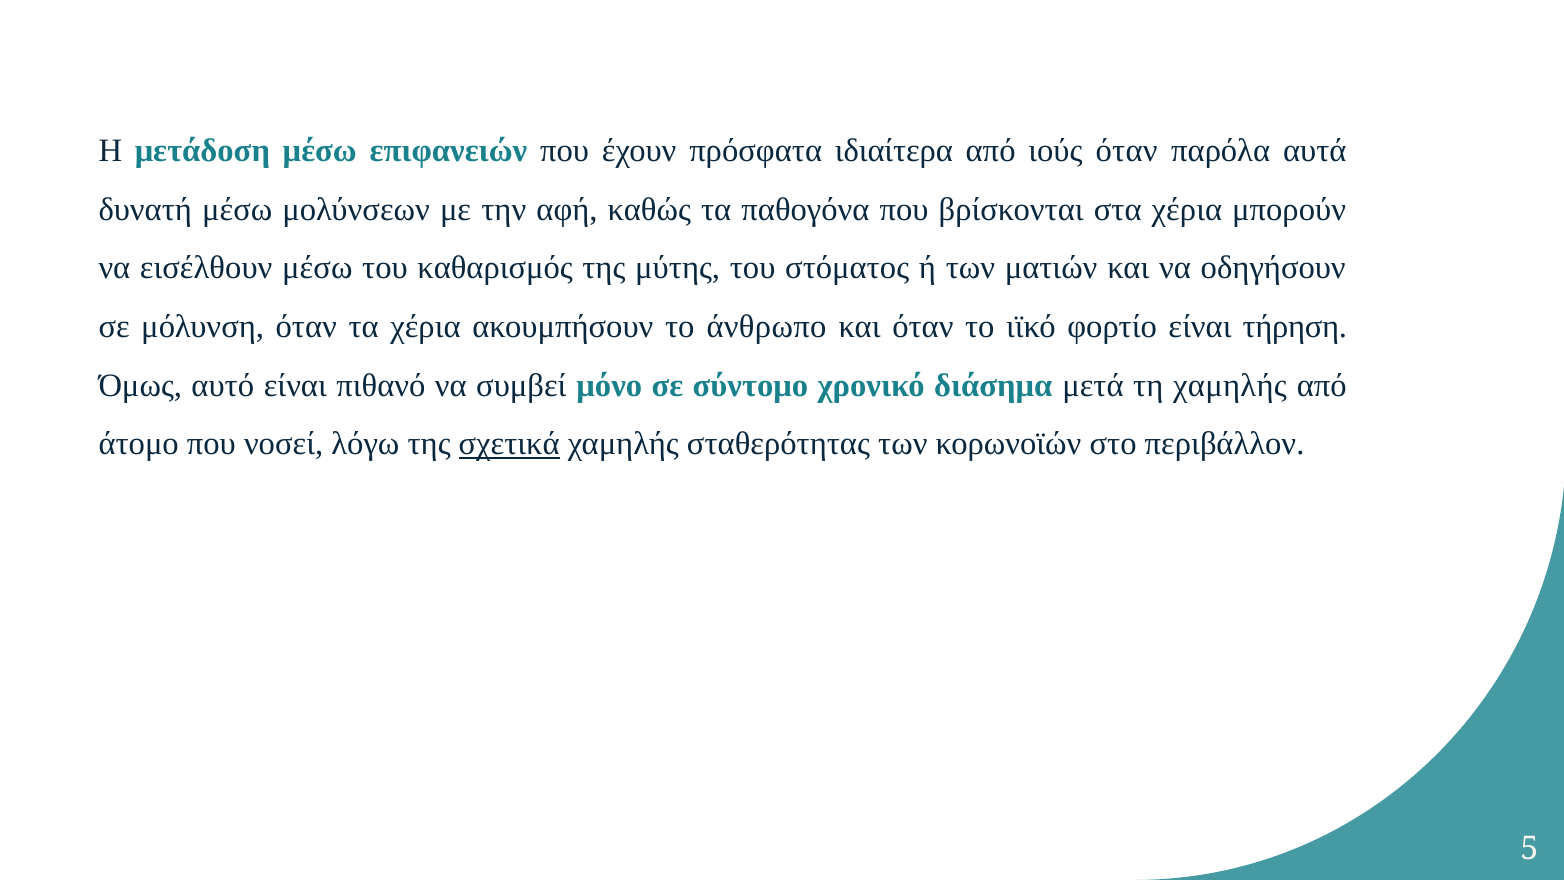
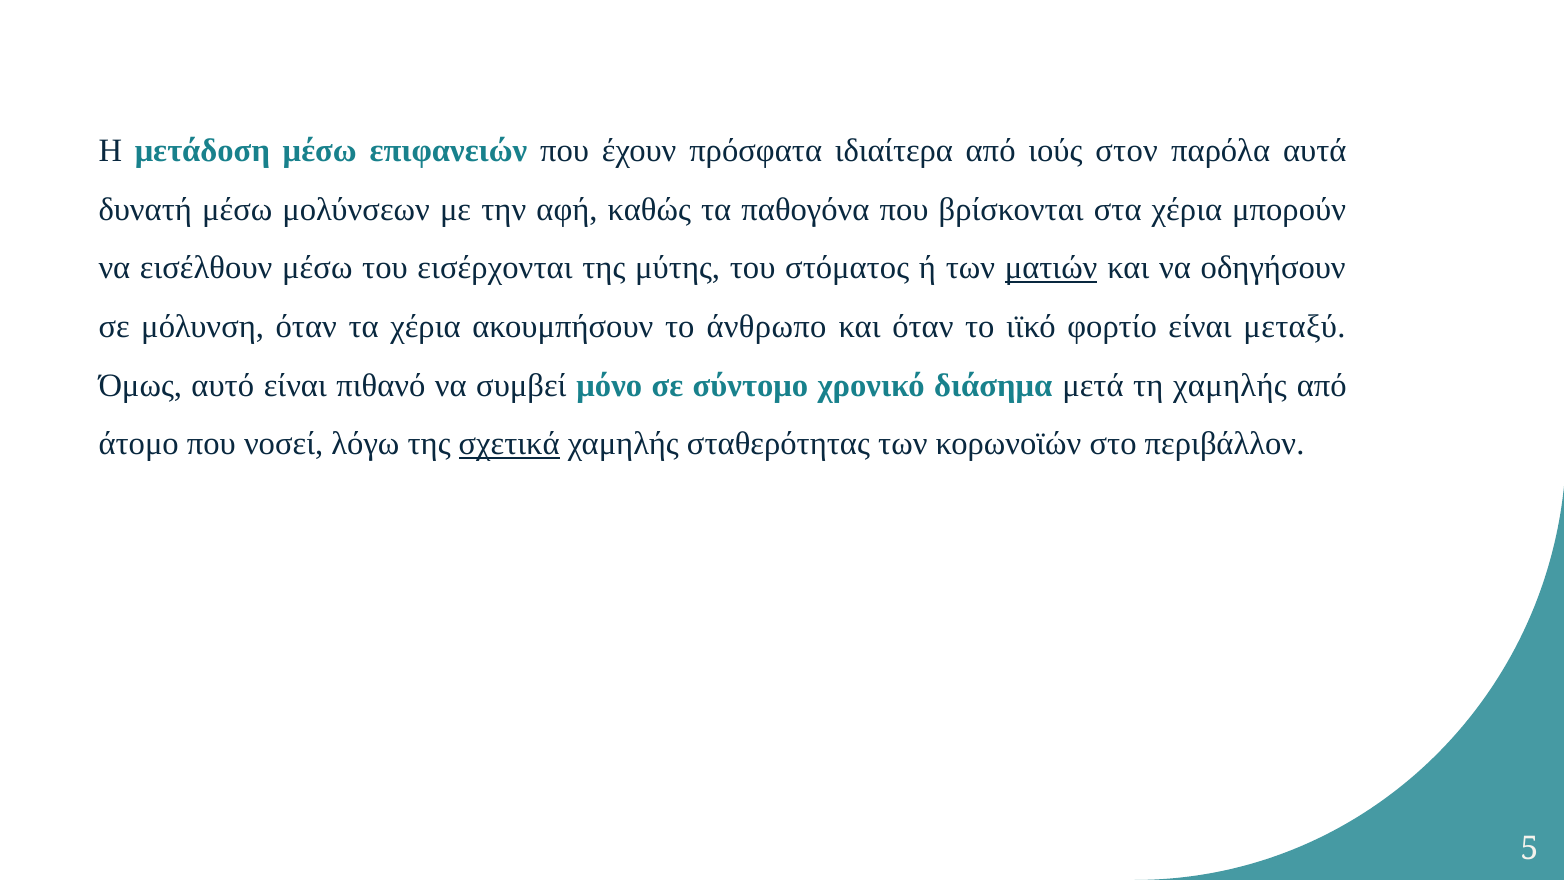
ιούς όταν: όταν -> στον
καθαρισμός: καθαρισμός -> εισέρχονται
ματιών underline: none -> present
τήρηση: τήρηση -> μεταξύ
